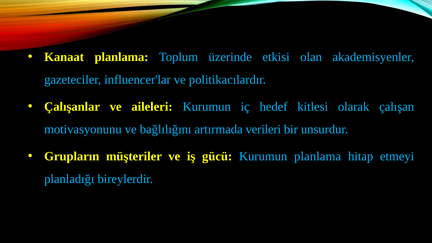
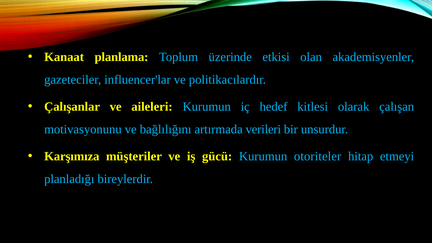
Grupların: Grupların -> Karşımıza
Kurumun planlama: planlama -> otoriteler
